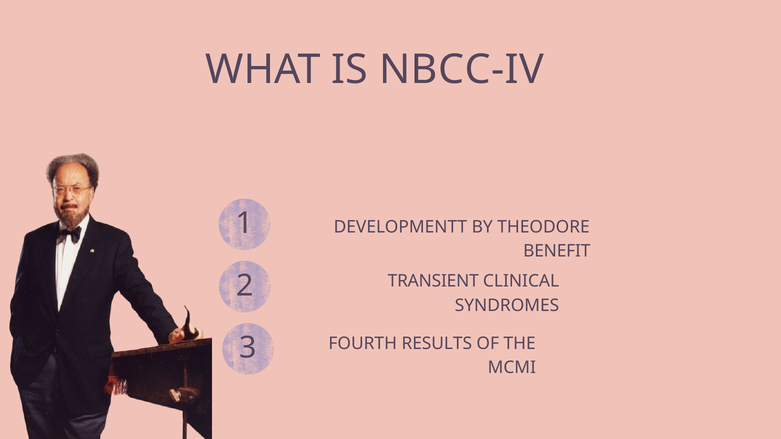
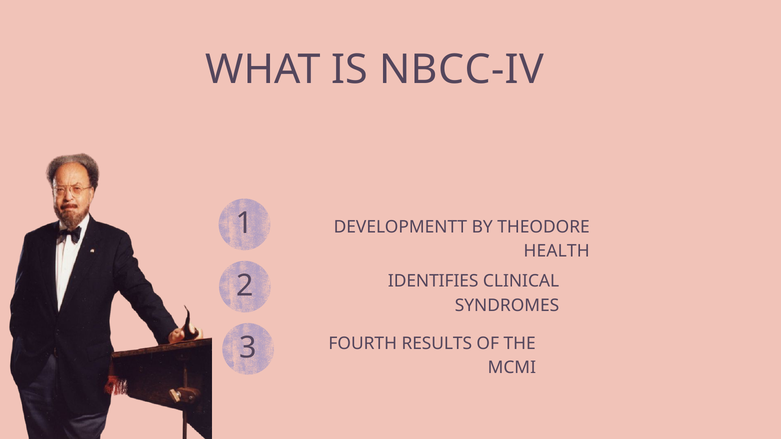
BENEFIT: BENEFIT -> HEALTH
TRANSIENT: TRANSIENT -> IDENTIFIES
